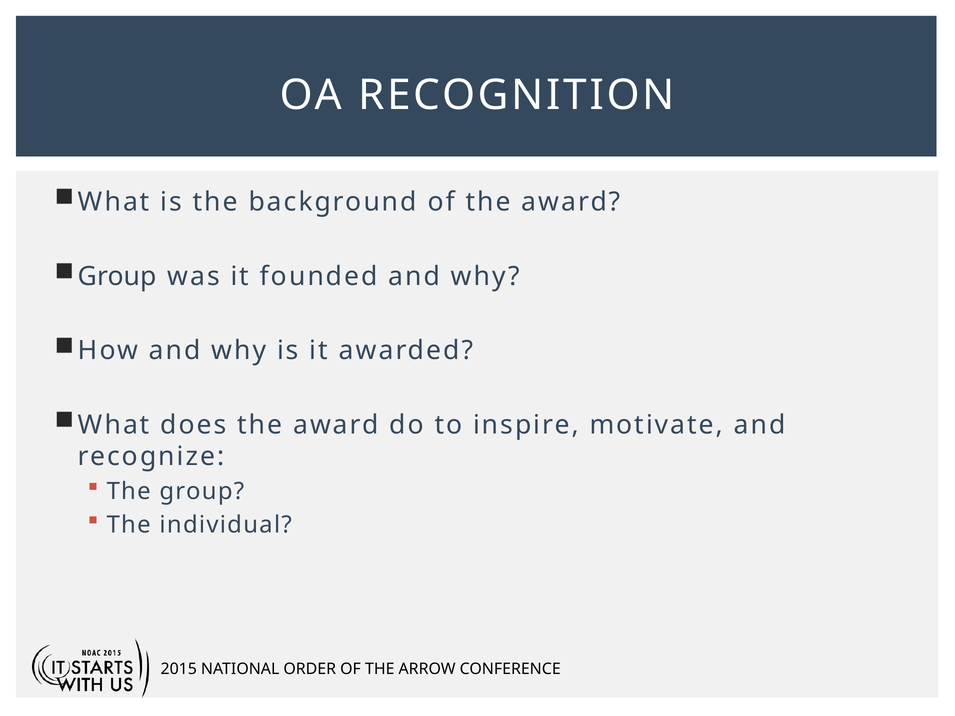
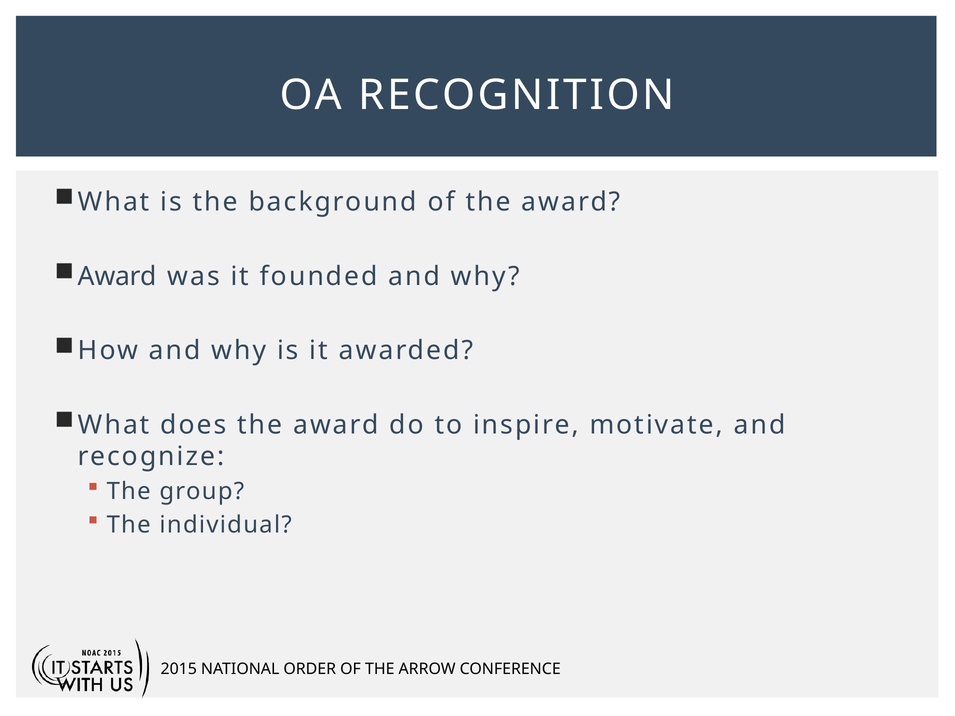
Group at (117, 276): Group -> Award
